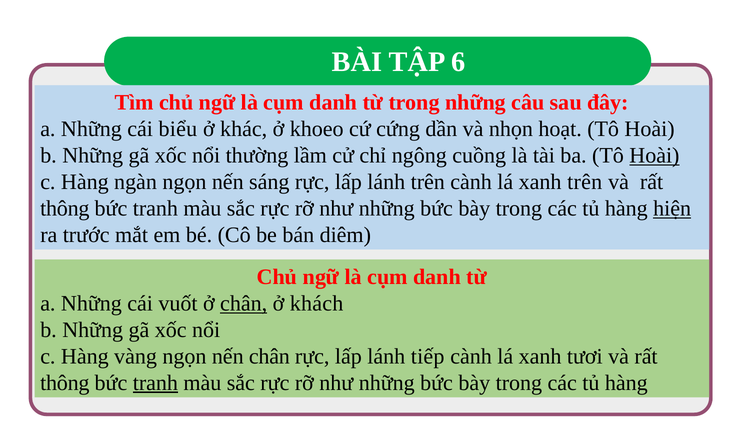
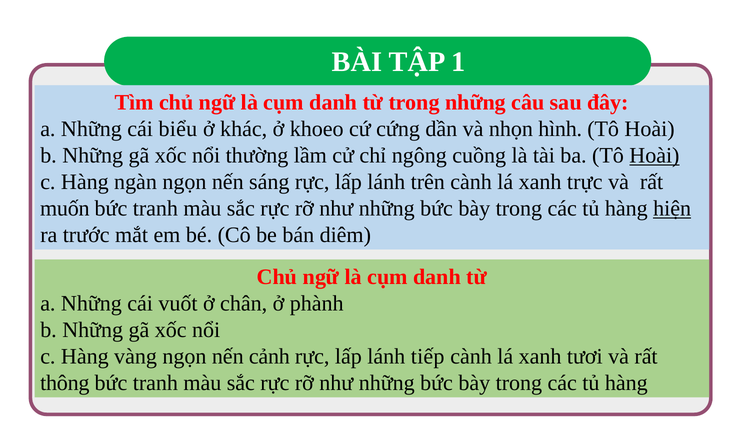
6: 6 -> 1
hoạt: hoạt -> hình
xanh trên: trên -> trực
thông at (65, 209): thông -> muốn
chân at (244, 304) underline: present -> none
khách: khách -> phành
nến chân: chân -> cảnh
tranh at (155, 383) underline: present -> none
